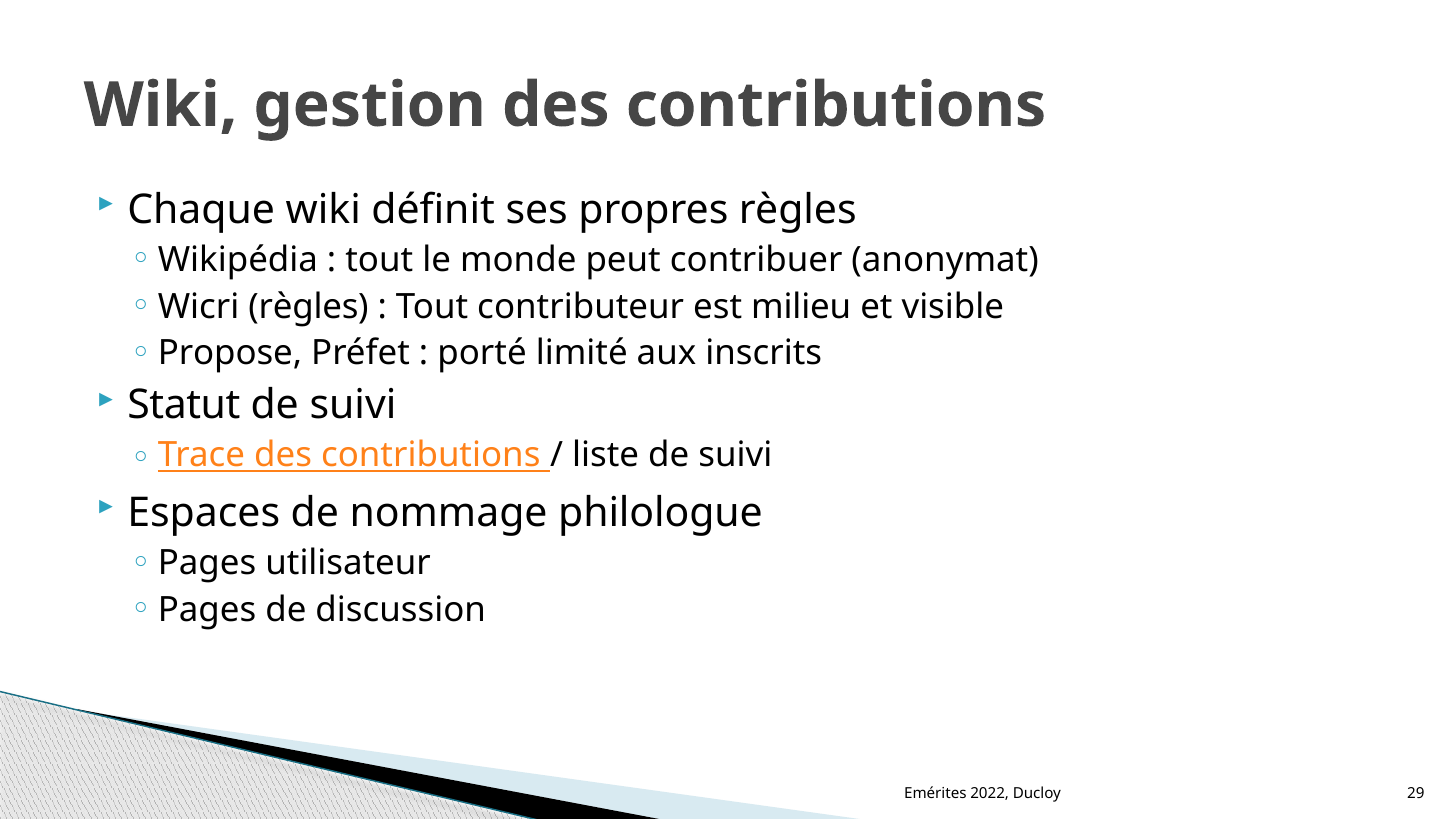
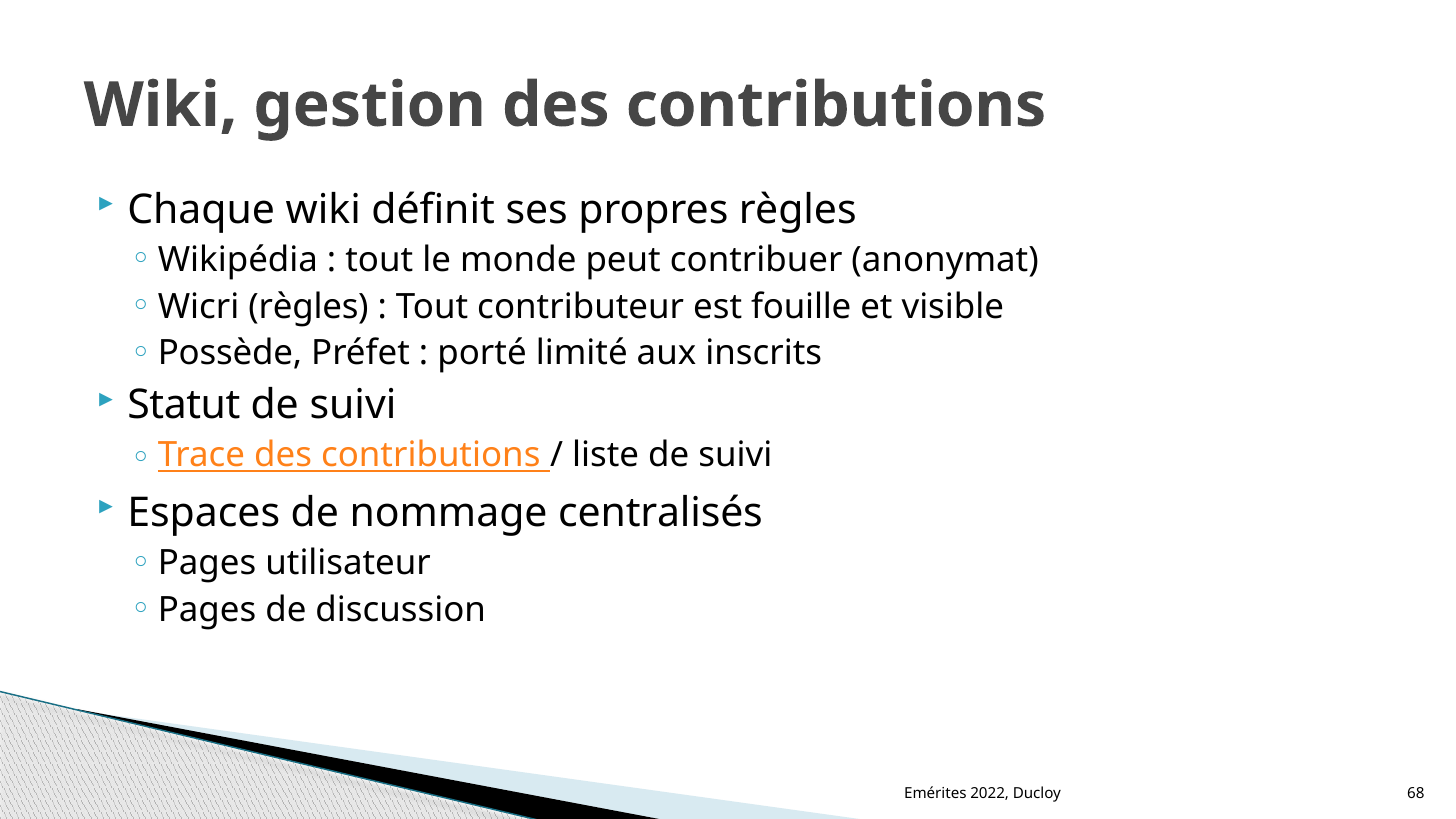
milieu: milieu -> fouille
Propose: Propose -> Possède
philologue: philologue -> centralisés
29: 29 -> 68
